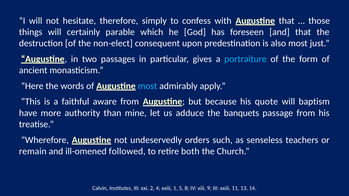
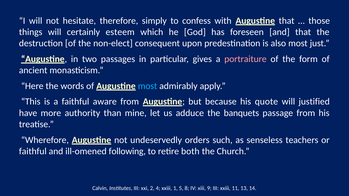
parable: parable -> esteem
portraiture colour: light blue -> pink
baptism: baptism -> justified
remain at (33, 151): remain -> faithful
followed: followed -> following
